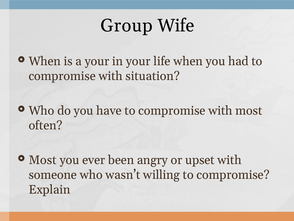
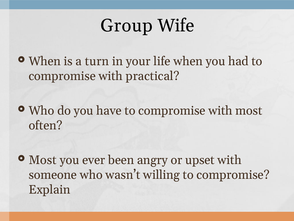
a your: your -> turn
situation: situation -> practical
